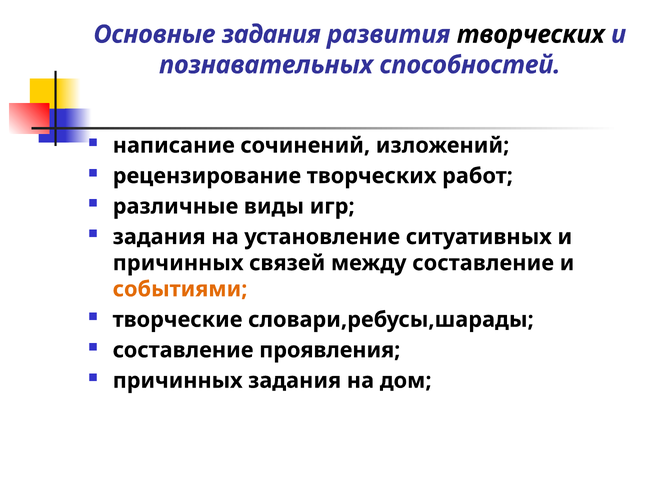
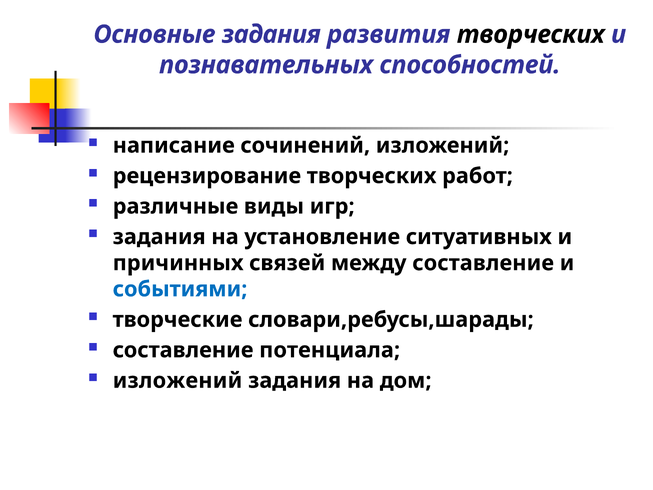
событиями colour: orange -> blue
проявления: проявления -> потенциала
причинных at (178, 380): причинных -> изложений
